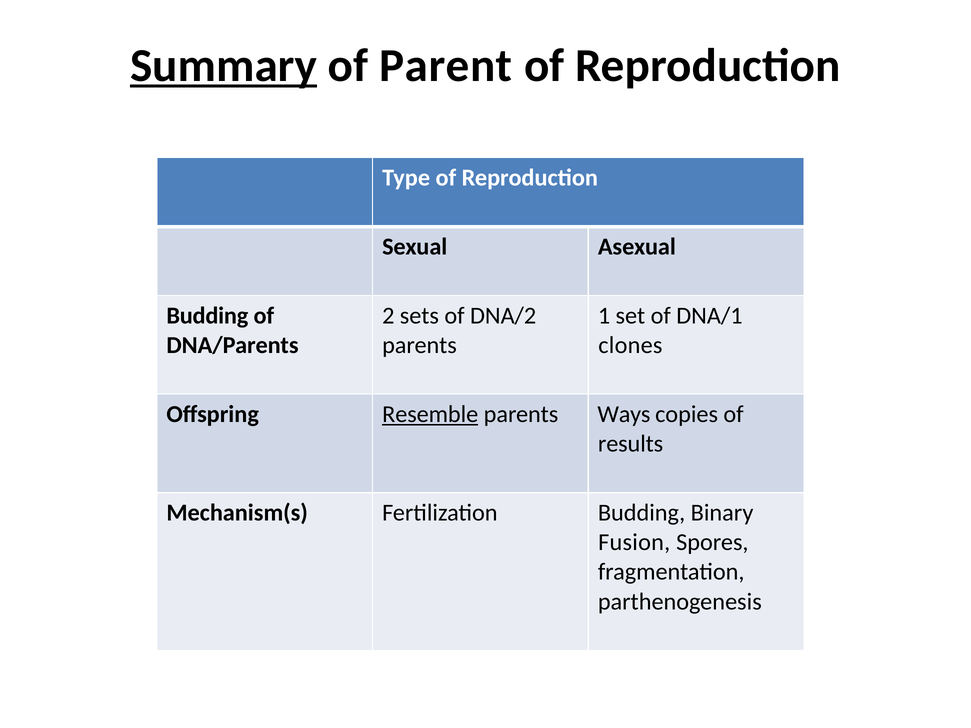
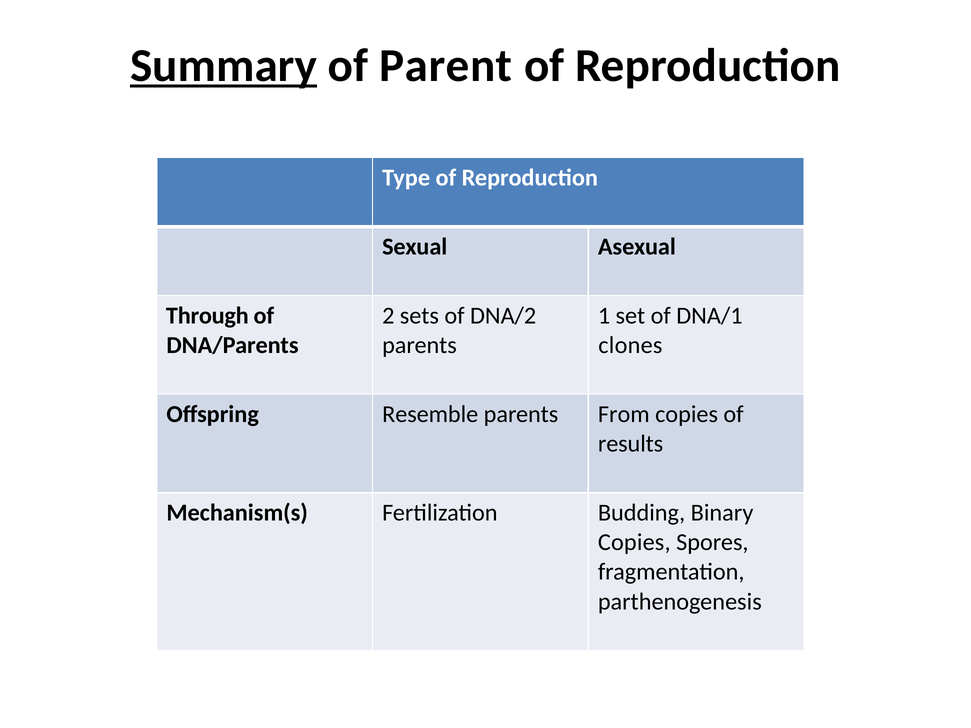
Budding at (207, 316): Budding -> Through
Resemble underline: present -> none
Ways: Ways -> From
Fusion at (634, 543): Fusion -> Copies
